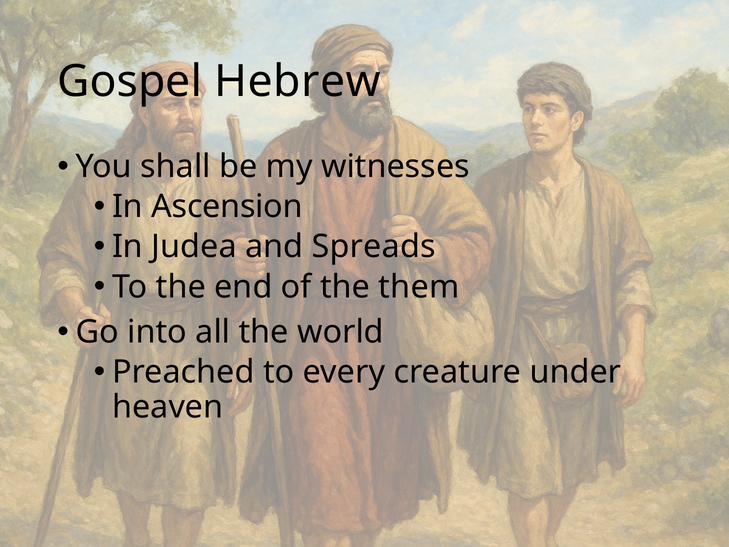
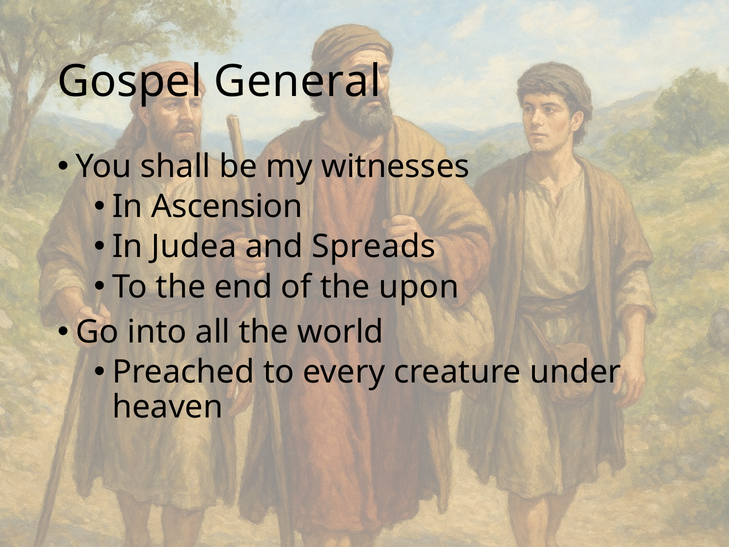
Hebrew: Hebrew -> General
them: them -> upon
